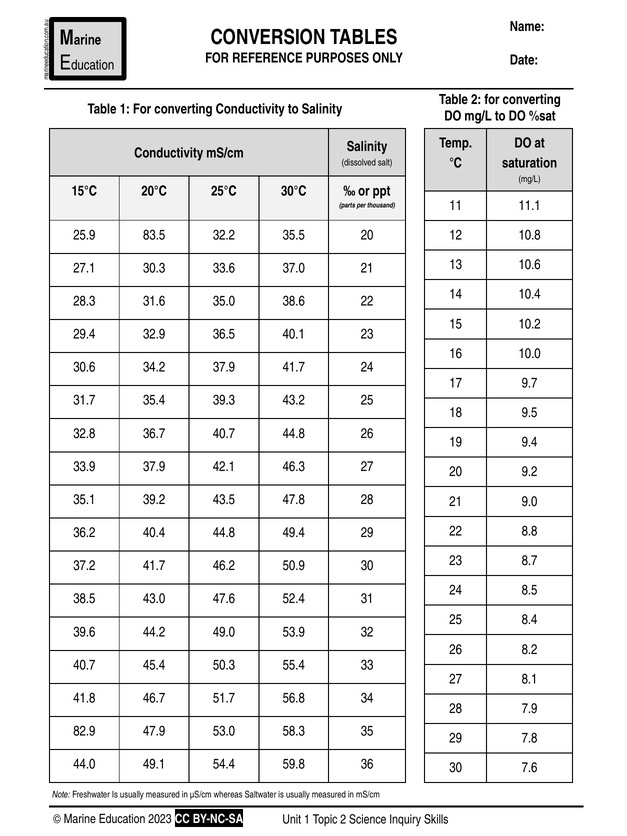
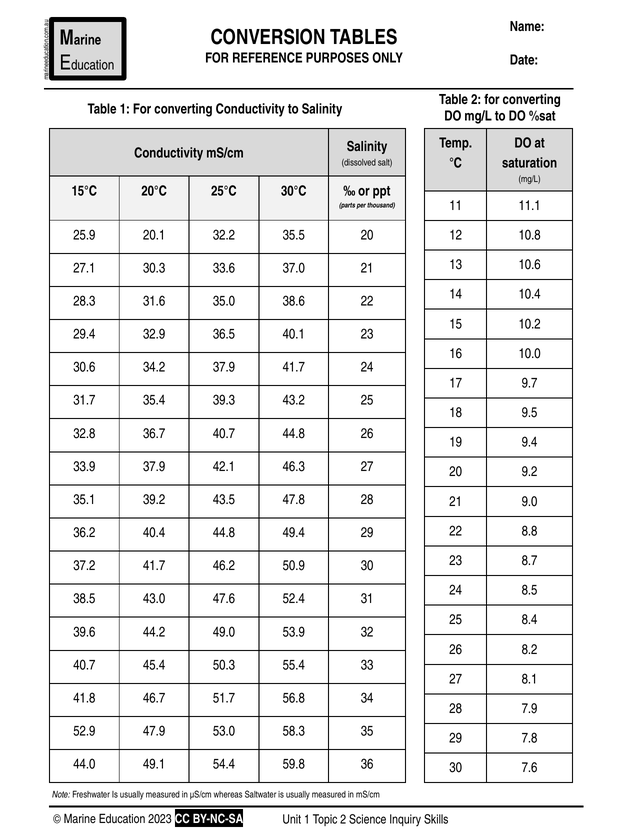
83.5: 83.5 -> 20.1
82.9: 82.9 -> 52.9
